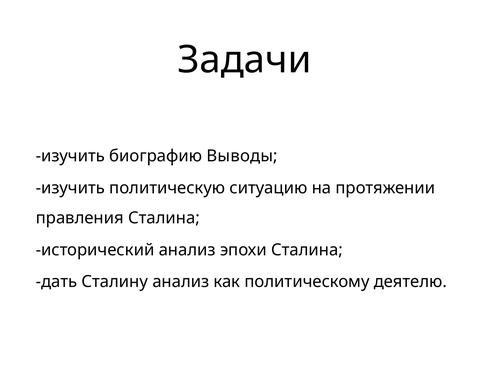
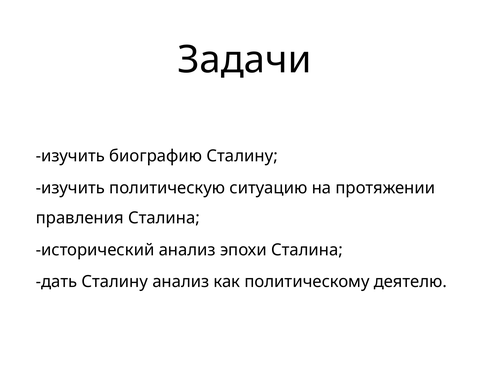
биографию Выводы: Выводы -> Сталину
